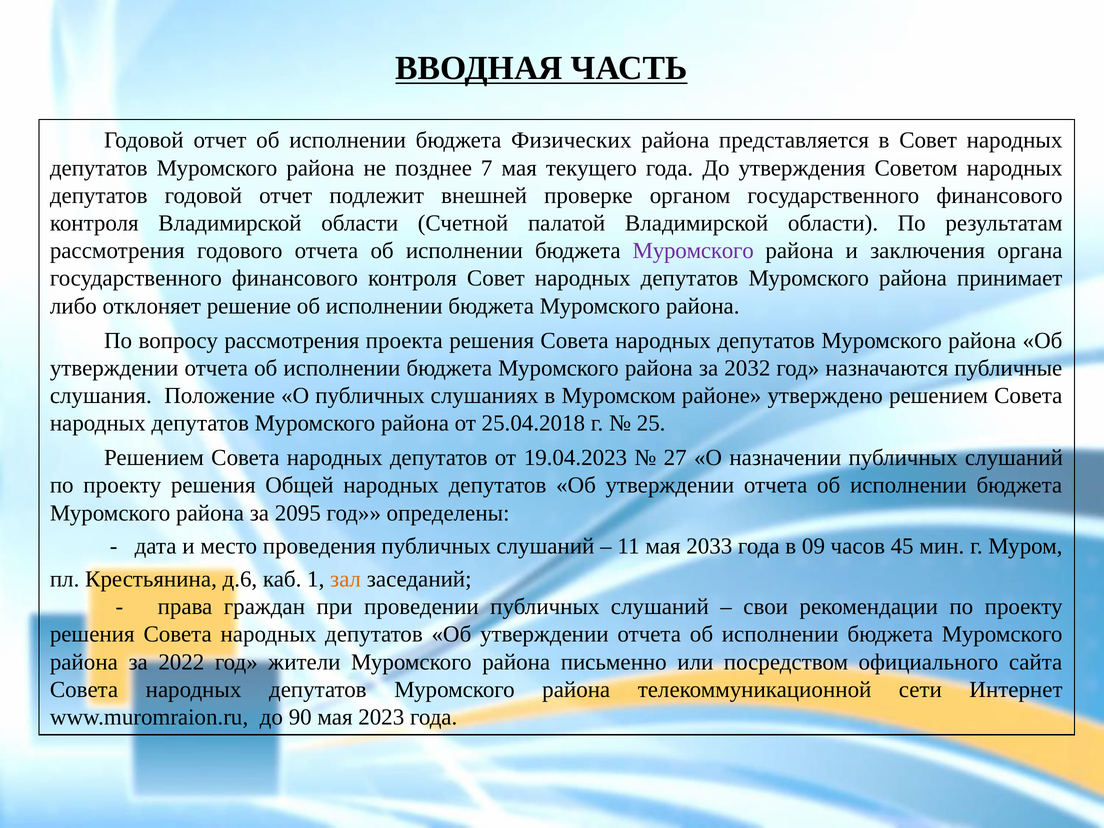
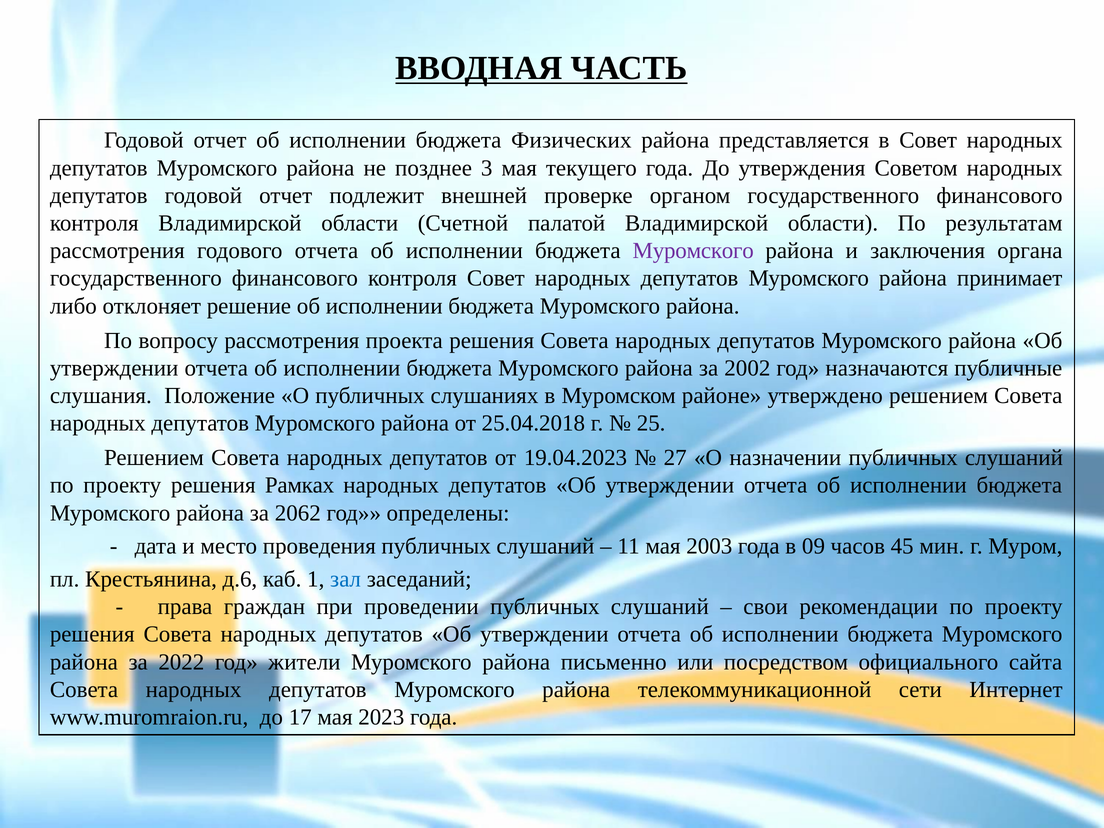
7: 7 -> 3
2032: 2032 -> 2002
Общей: Общей -> Рамках
2095: 2095 -> 2062
2033: 2033 -> 2003
зал colour: orange -> blue
90: 90 -> 17
